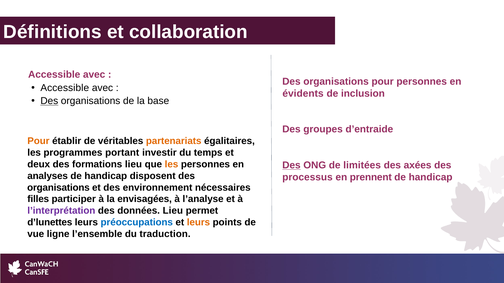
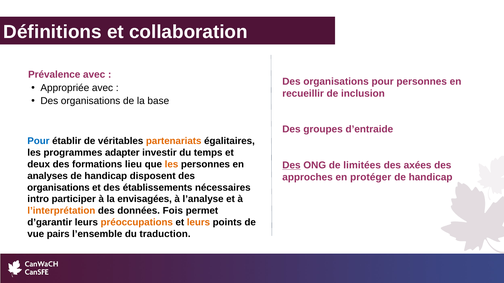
Accessible at (54, 75): Accessible -> Prévalence
Accessible at (65, 88): Accessible -> Appropriée
évidents: évidents -> recueillir
Des at (49, 101) underline: present -> none
Pour at (38, 141) colour: orange -> blue
portant: portant -> adapter
processus: processus -> approches
prennent: prennent -> protéger
environnement: environnement -> établissements
filles: filles -> intro
l’interprétation colour: purple -> orange
données Lieu: Lieu -> Fois
d’lunettes: d’lunettes -> d’garantir
préoccupations colour: blue -> orange
ligne: ligne -> pairs
